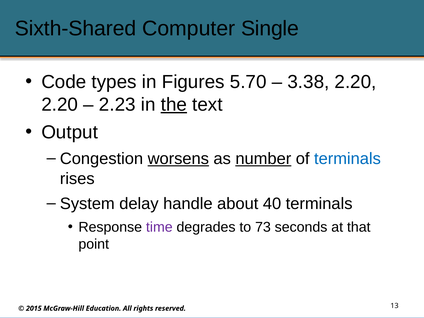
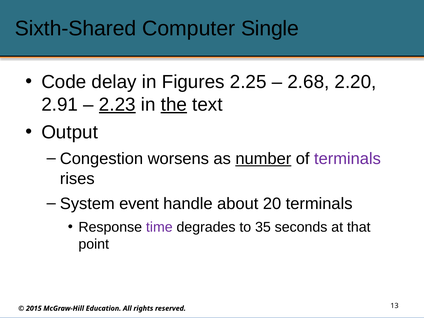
types: types -> delay
5.70: 5.70 -> 2.25
3.38: 3.38 -> 2.68
2.20 at (60, 105): 2.20 -> 2.91
2.23 underline: none -> present
worsens underline: present -> none
terminals at (347, 159) colour: blue -> purple
delay: delay -> event
40: 40 -> 20
73: 73 -> 35
